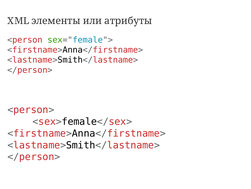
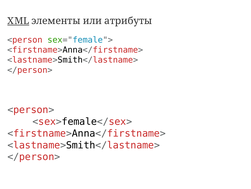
XML underline: none -> present
